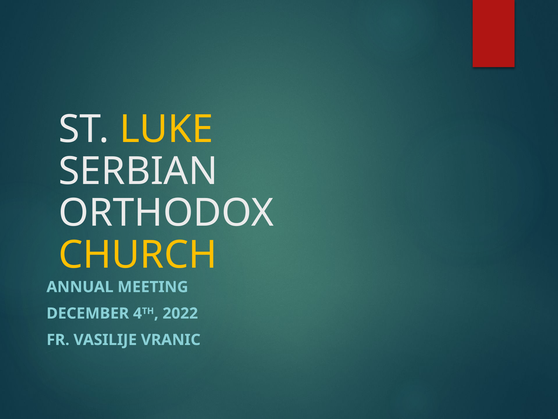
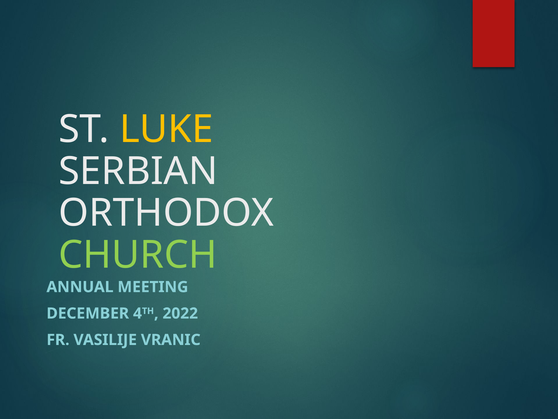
CHURCH colour: yellow -> light green
